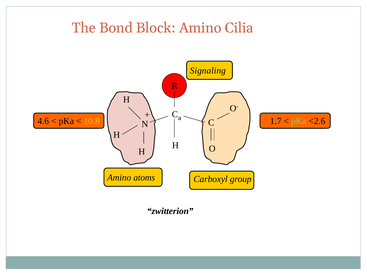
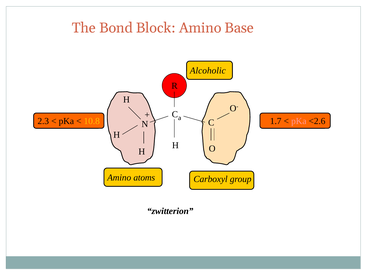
Cilia: Cilia -> Base
Signaling: Signaling -> Alcoholic
4.6: 4.6 -> 2.3
pKa at (299, 121) colour: light green -> pink
